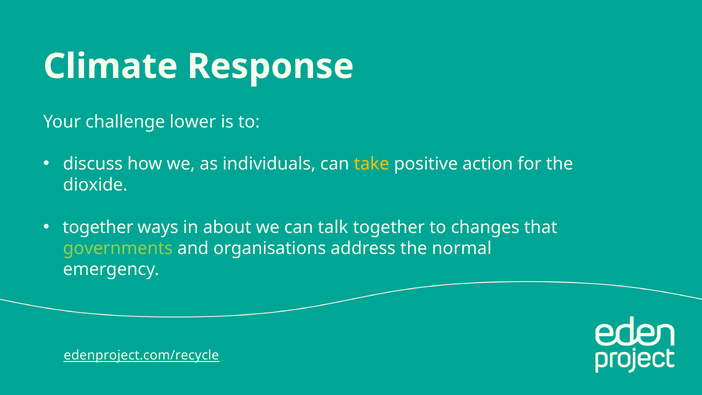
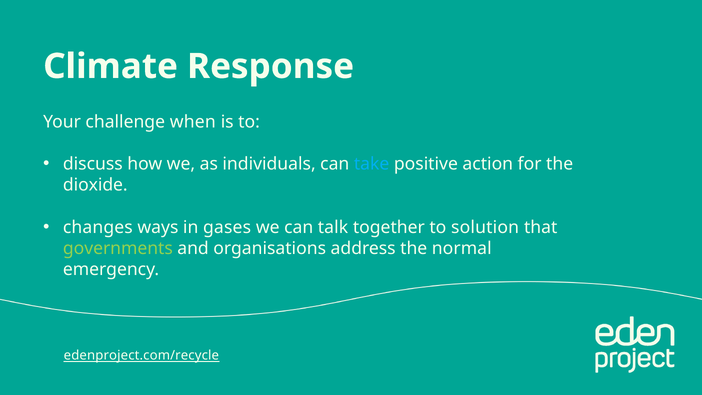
lower: lower -> when
take colour: yellow -> light blue
together at (98, 227): together -> changes
about: about -> gases
changes: changes -> solution
